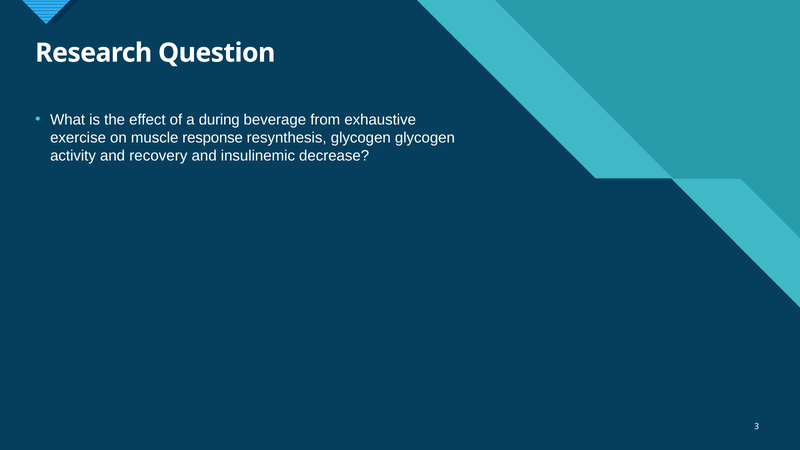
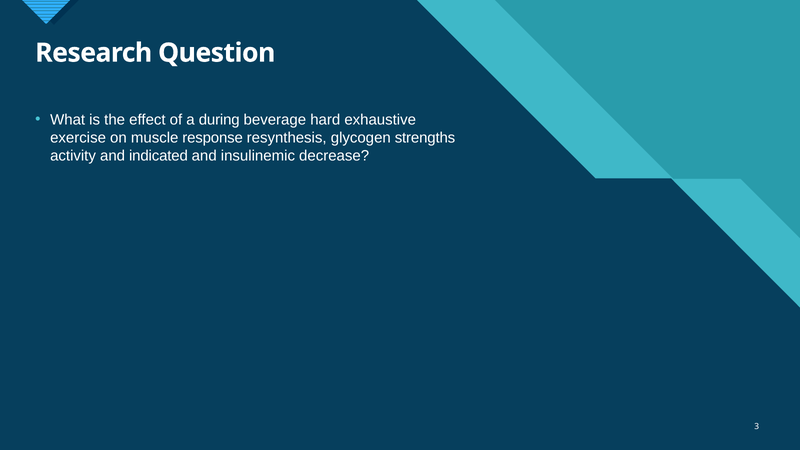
from: from -> hard
glycogen glycogen: glycogen -> strengths
recovery: recovery -> indicated
